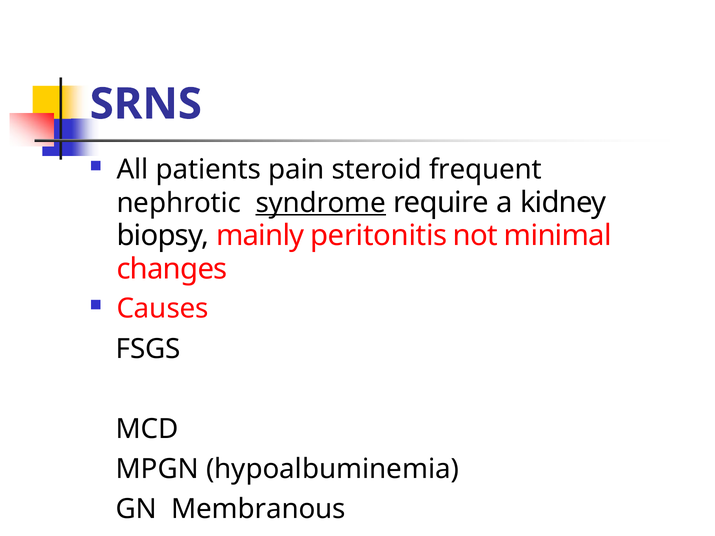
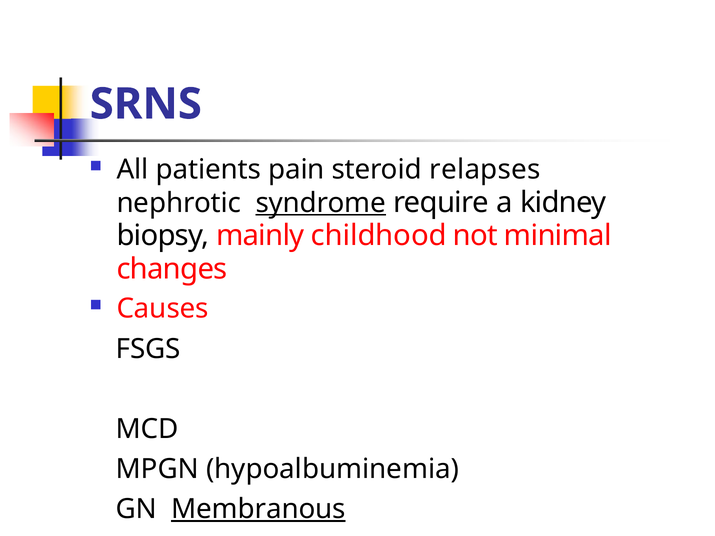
frequent: frequent -> relapses
peritonitis: peritonitis -> childhood
Membranous underline: none -> present
